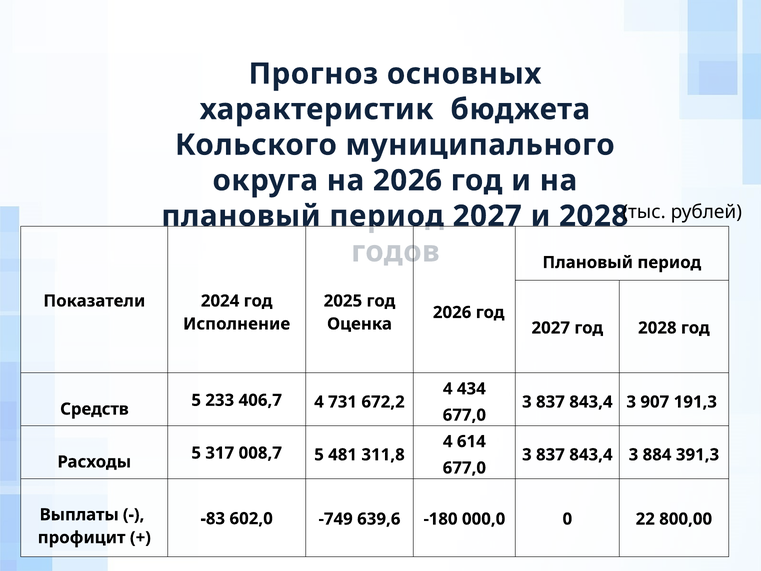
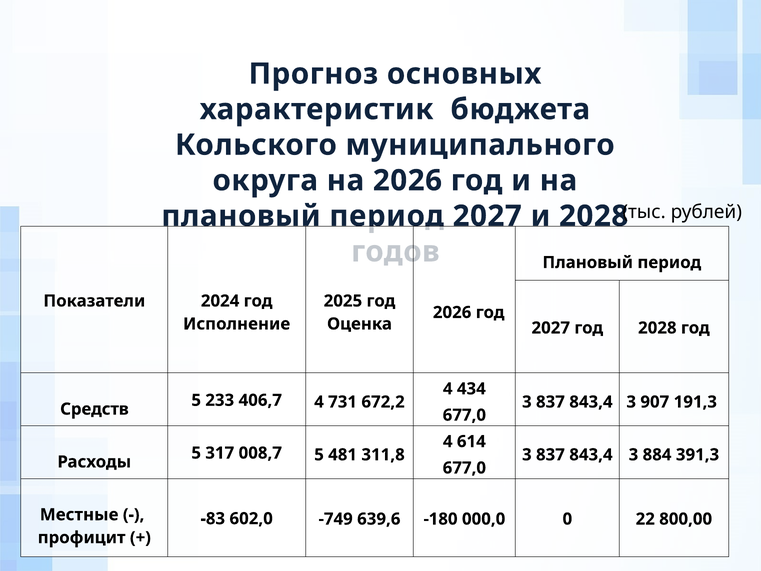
Выплаты: Выплаты -> Местные
